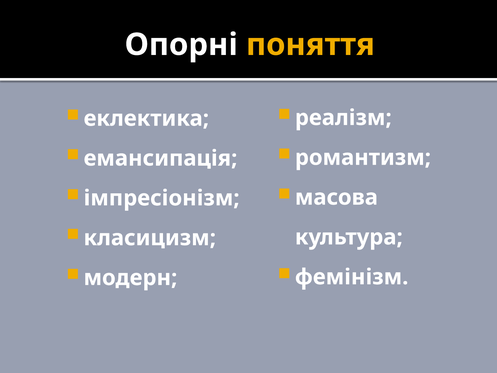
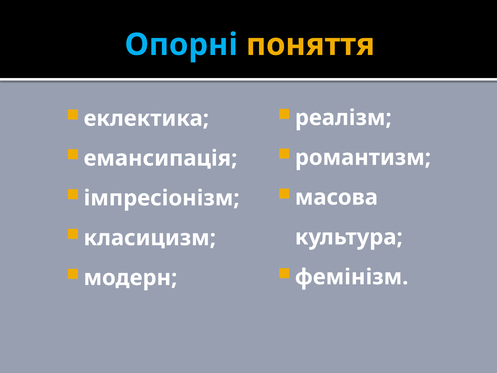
Опорні colour: white -> light blue
